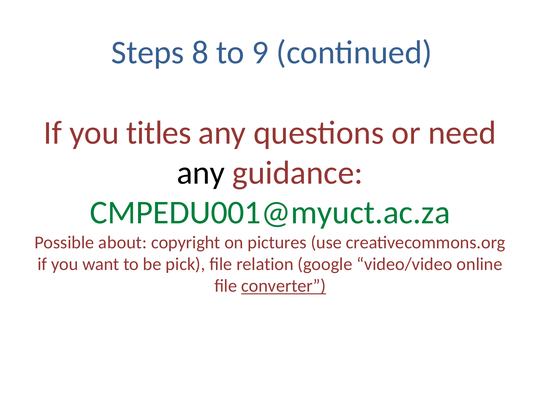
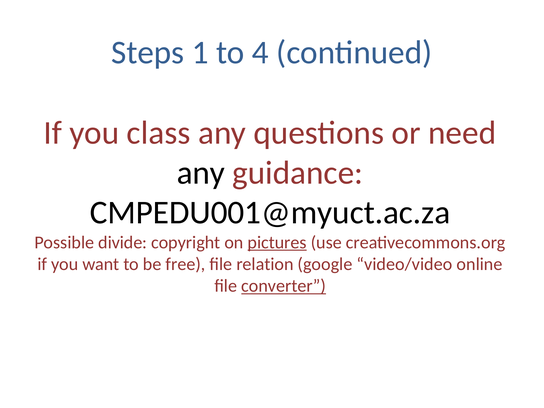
8: 8 -> 1
9: 9 -> 4
titles: titles -> class
CMPEDU001@myuct.ac.za colour: green -> black
about: about -> divide
pictures underline: none -> present
pick: pick -> free
